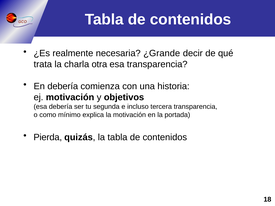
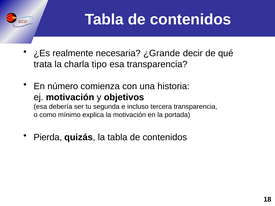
otra: otra -> tipo
En debería: debería -> número
